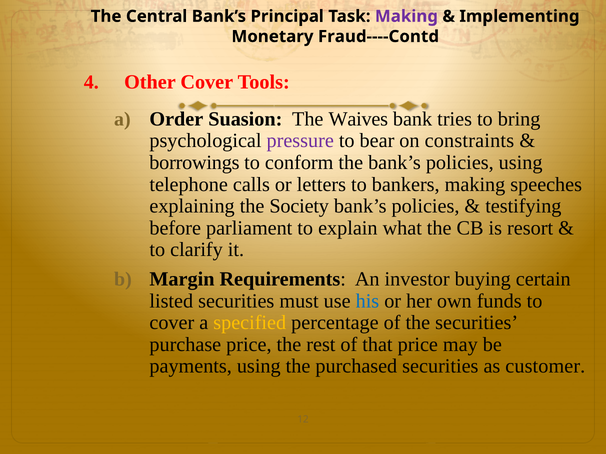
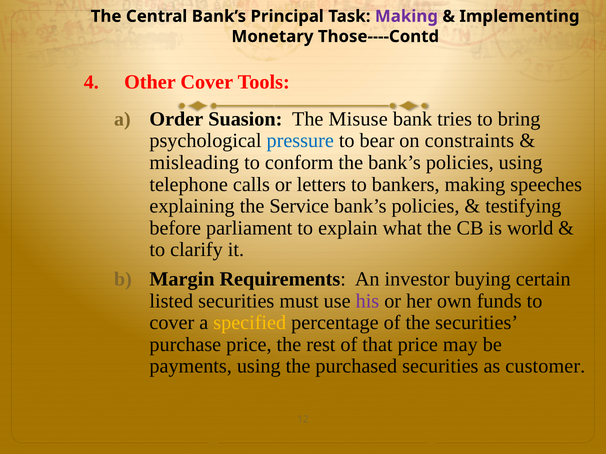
Fraud----Contd: Fraud----Contd -> Those----Contd
Waives: Waives -> Misuse
pressure colour: purple -> blue
borrowings: borrowings -> misleading
Society: Society -> Service
resort: resort -> world
his colour: blue -> purple
